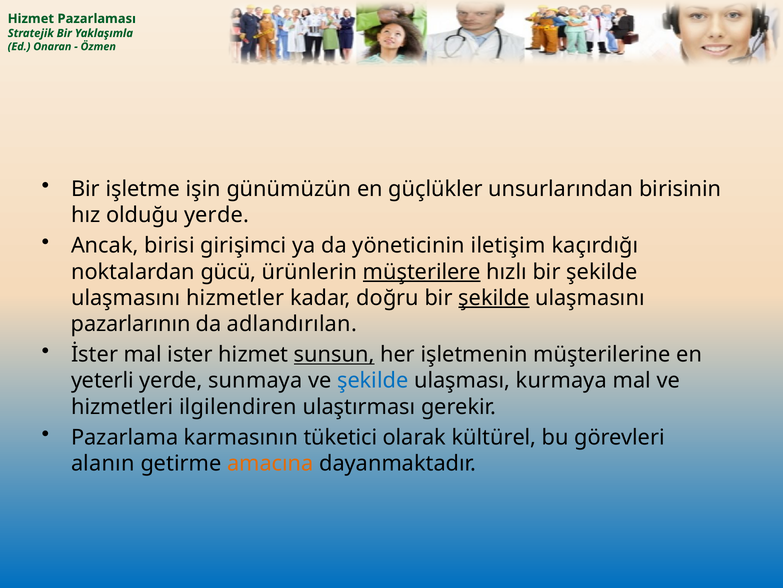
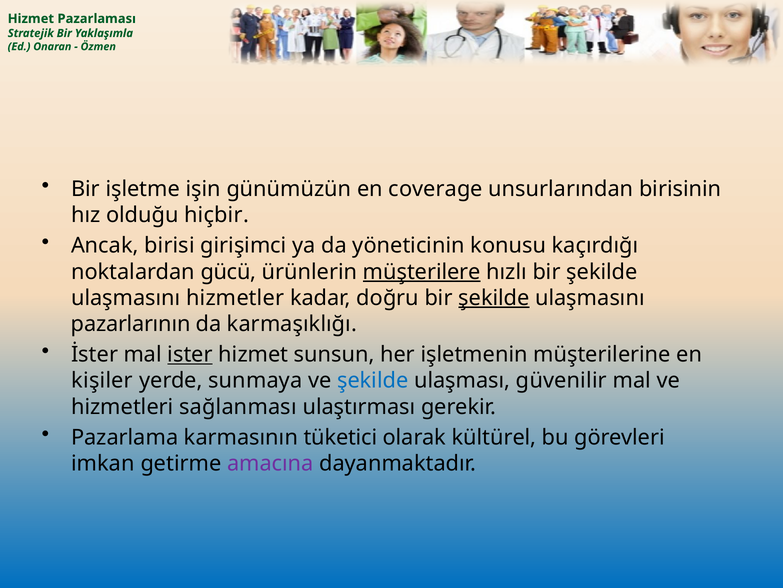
güçlükler: güçlükler -> coverage
olduğu yerde: yerde -> hiçbir
iletişim: iletişim -> konusu
adlandırılan: adlandırılan -> karmaşıklığı
ister underline: none -> present
sunsun underline: present -> none
yeterli: yeterli -> kişiler
kurmaya: kurmaya -> güvenilir
ilgilendiren: ilgilendiren -> sağlanması
alanın: alanın -> imkan
amacına colour: orange -> purple
